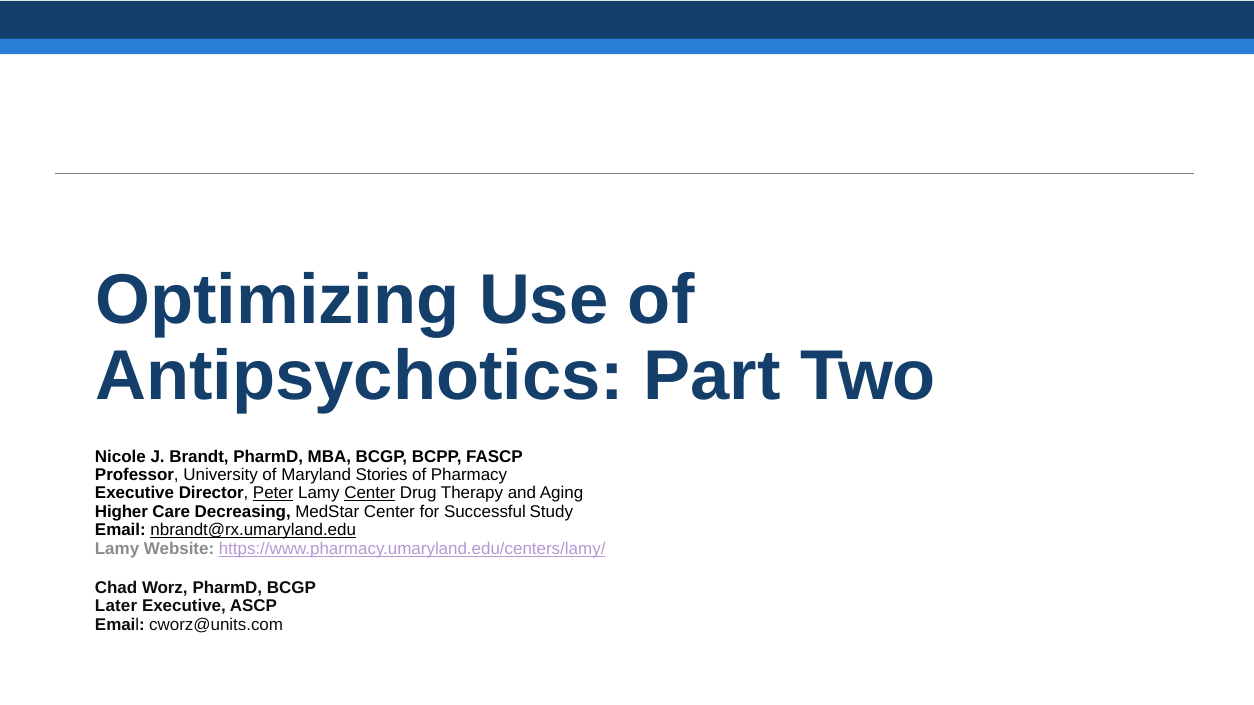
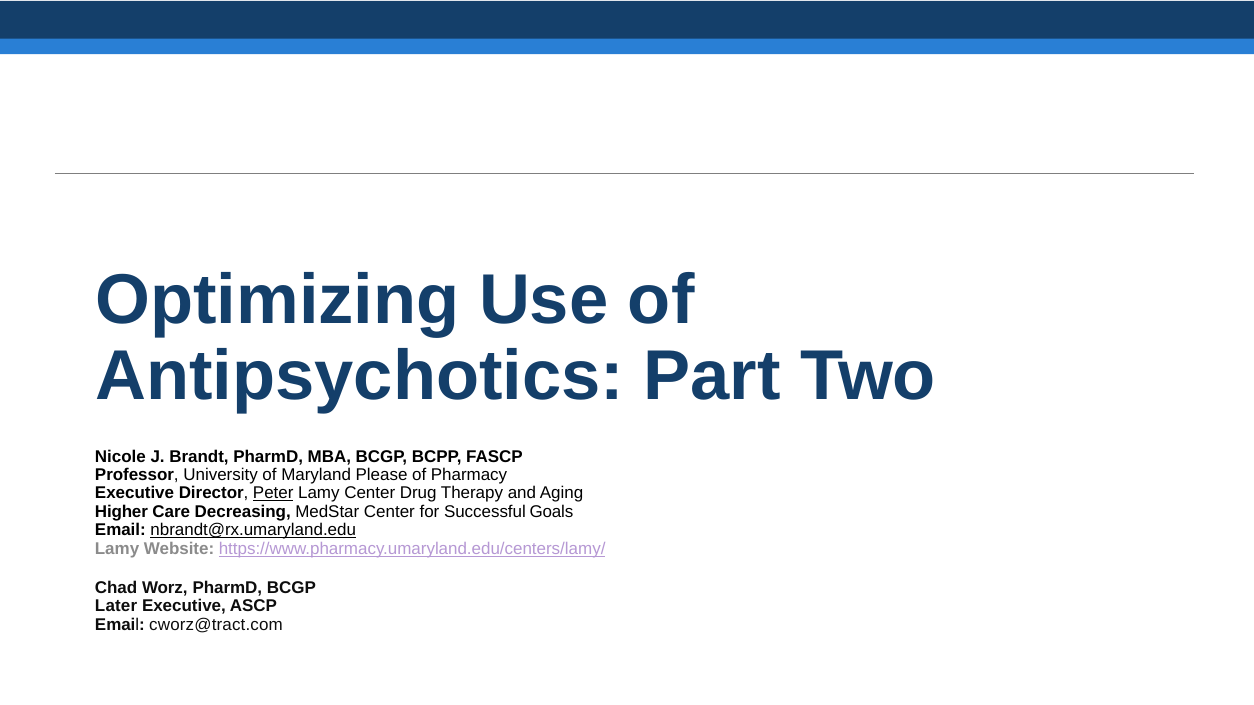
Stories: Stories -> Please
Center at (370, 494) underline: present -> none
Study: Study -> Goals
cworz@units.com: cworz@units.com -> cworz@tract.com
